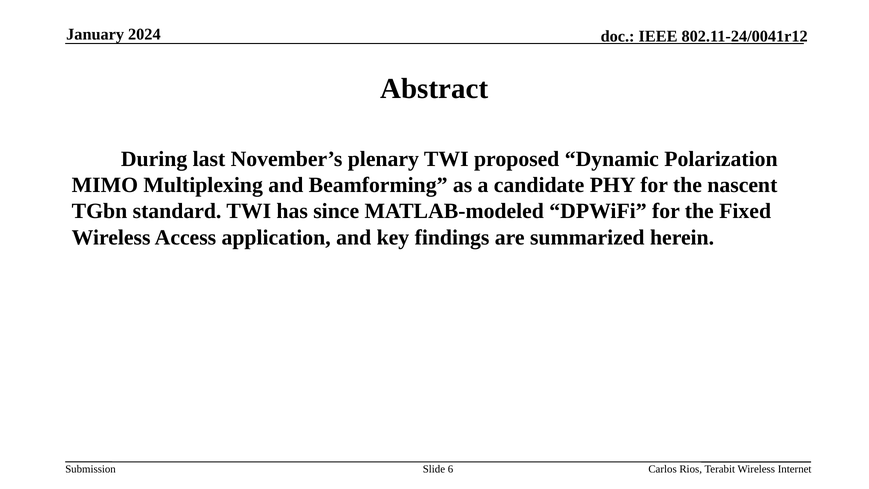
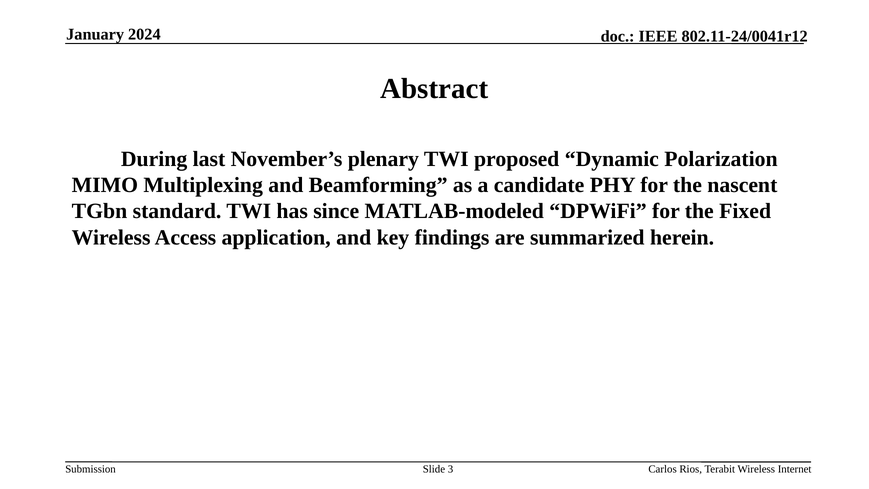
6: 6 -> 3
